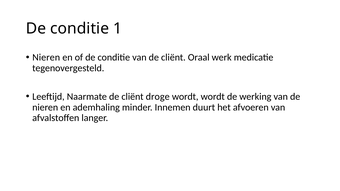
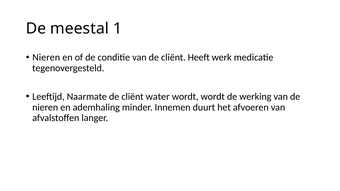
conditie at (80, 29): conditie -> meestal
Oraal: Oraal -> Heeft
droge: droge -> water
